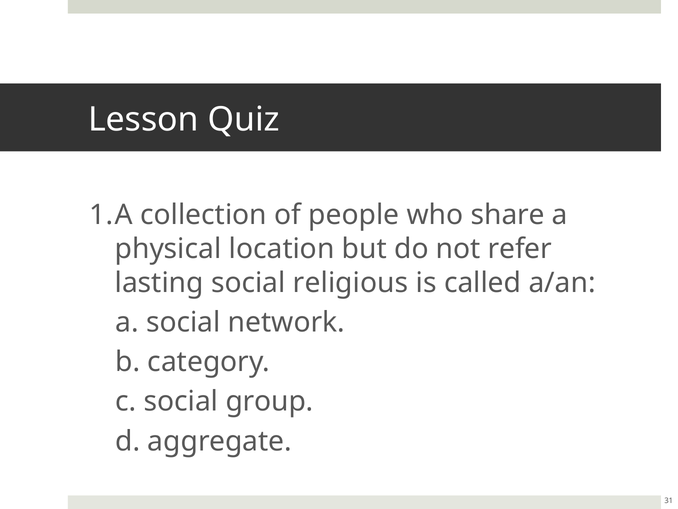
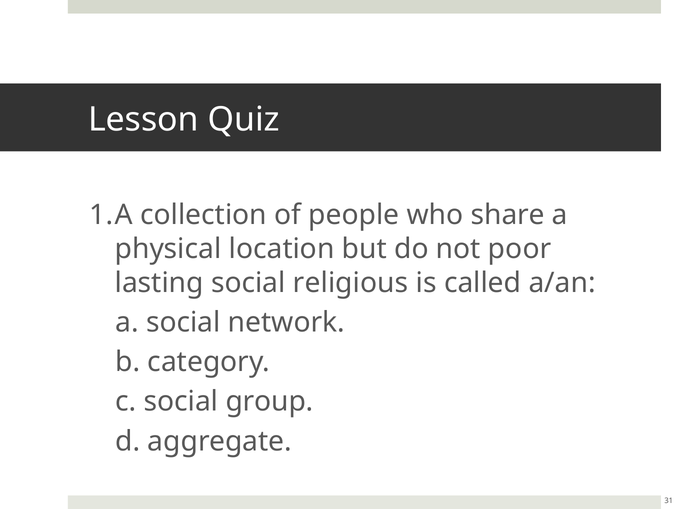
refer: refer -> poor
